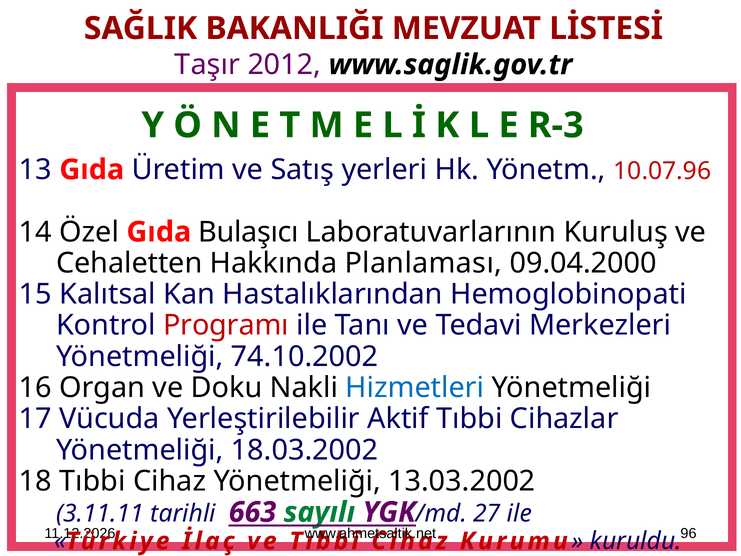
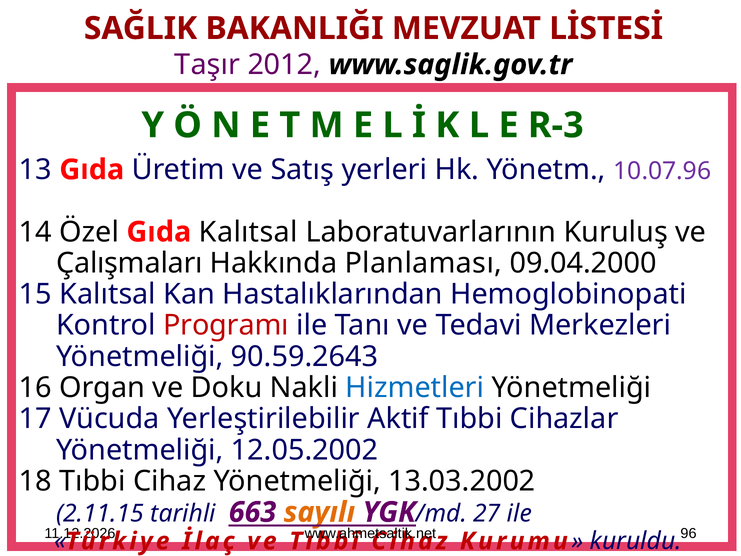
10.07.96 colour: red -> purple
Gıda Bulaşıcı: Bulaşıcı -> Kalıtsal
Cehaletten: Cehaletten -> Çalışmaları
74.10.2002: 74.10.2002 -> 90.59.2643
18.03.2002: 18.03.2002 -> 12.05.2002
3.11.11: 3.11.11 -> 2.11.15
sayılı colour: green -> orange
